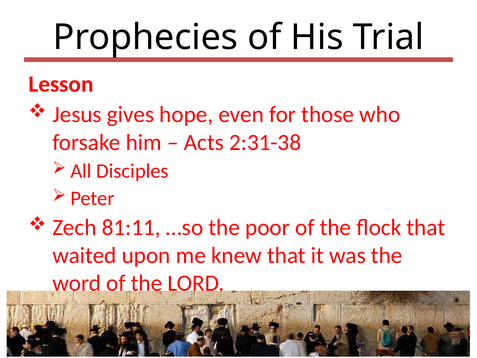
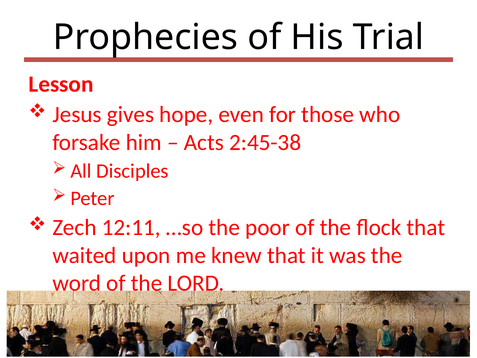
2:31-38: 2:31-38 -> 2:45-38
81:11: 81:11 -> 12:11
